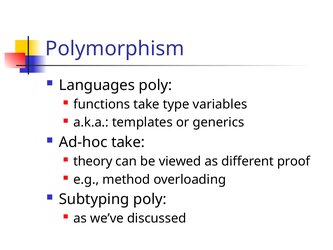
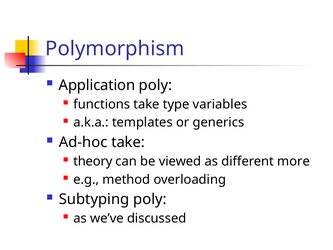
Languages: Languages -> Application
proof: proof -> more
